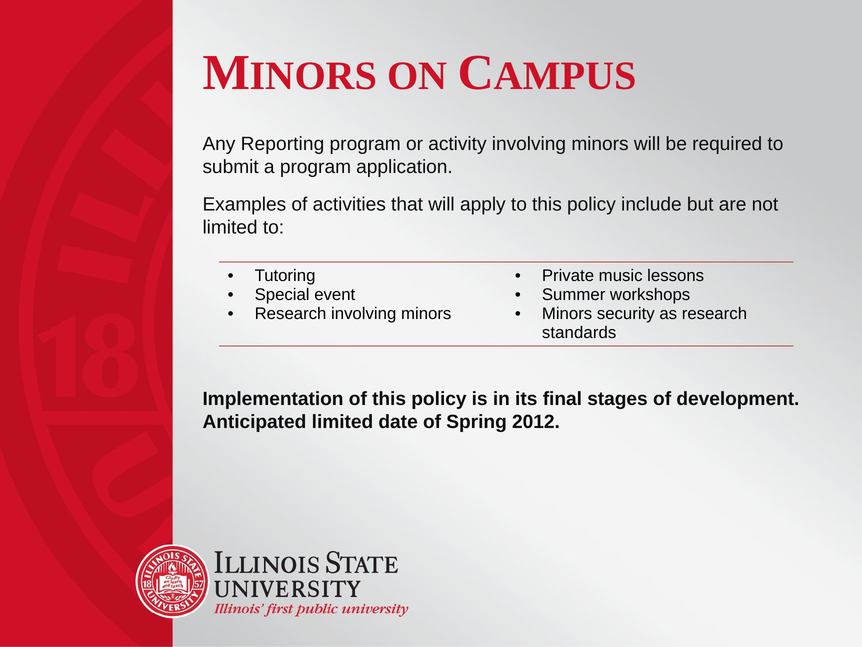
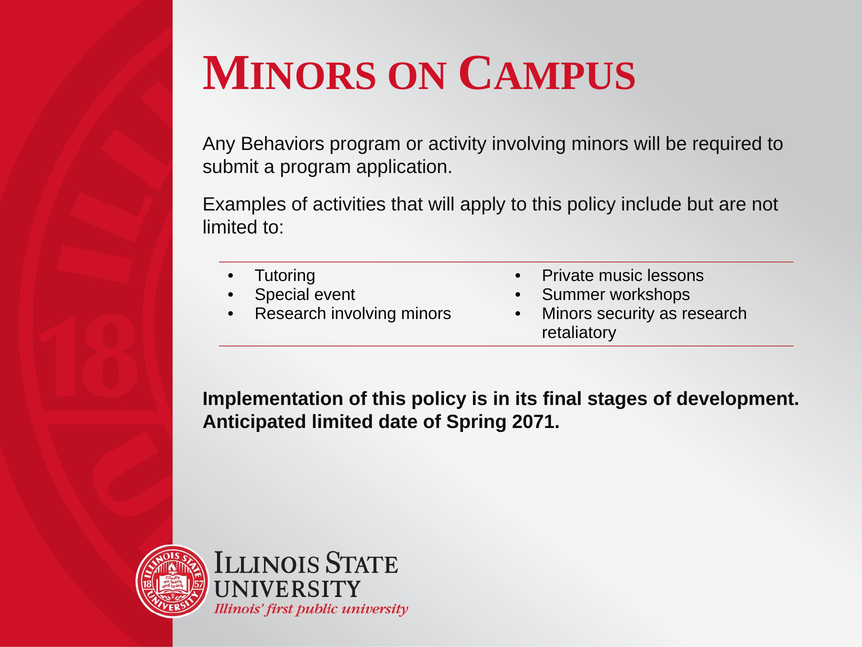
Reporting: Reporting -> Behaviors
standards: standards -> retaliatory
2012: 2012 -> 2071
